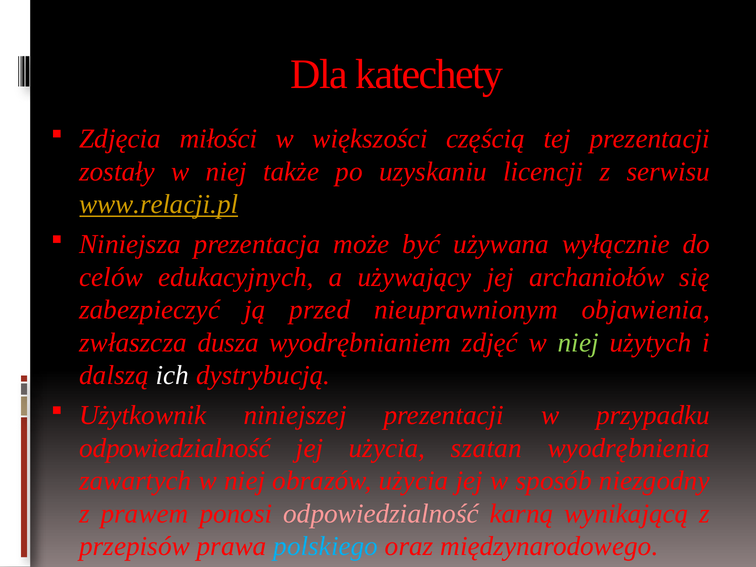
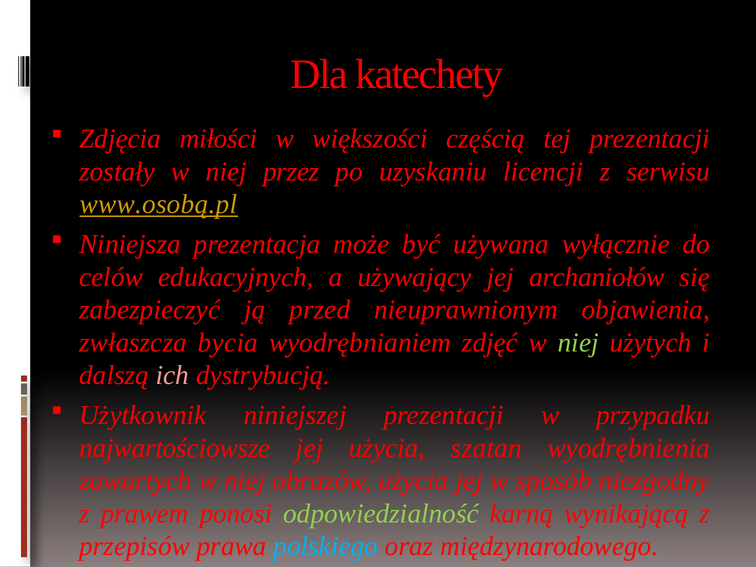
także: także -> przez
www.relacji.pl: www.relacji.pl -> www.osobą.pl
dusza: dusza -> bycia
ich colour: white -> pink
odpowiedzialność at (175, 448): odpowiedzialność -> najwartościowsze
odpowiedzialność at (381, 514) colour: pink -> light green
